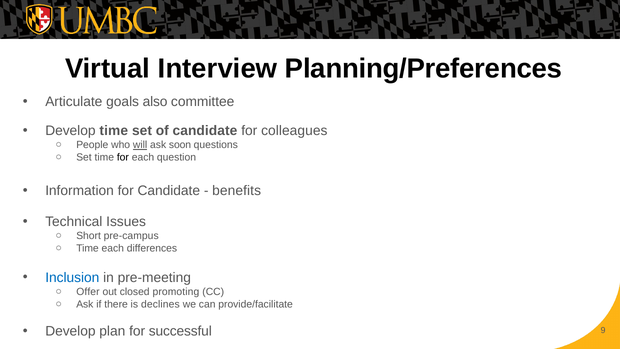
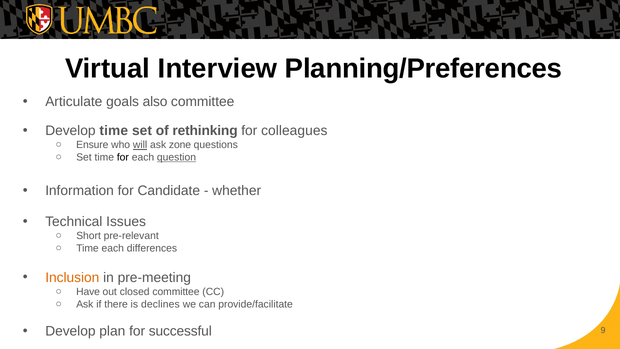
of candidate: candidate -> rethinking
People: People -> Ensure
soon: soon -> zone
question underline: none -> present
benefits: benefits -> whether
pre-campus: pre-campus -> pre-relevant
Inclusion colour: blue -> orange
Offer: Offer -> Have
closed promoting: promoting -> committee
